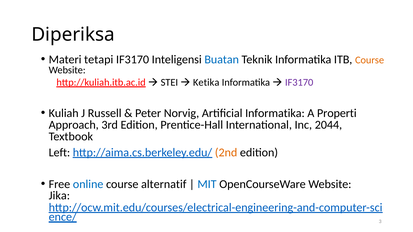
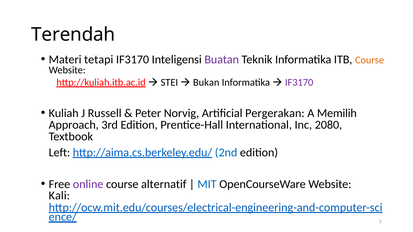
Diperiksa: Diperiksa -> Terendah
Buatan colour: blue -> purple
Ketika: Ketika -> Bukan
Artificial Informatika: Informatika -> Pergerakan
Properti: Properti -> Memilih
2044: 2044 -> 2080
2nd colour: orange -> blue
online colour: blue -> purple
Jika: Jika -> Kali
